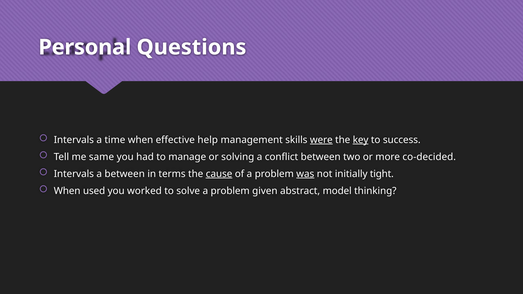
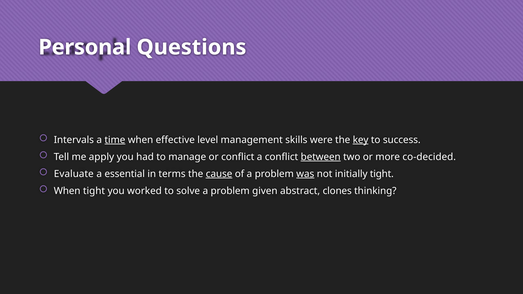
time underline: none -> present
help: help -> level
were underline: present -> none
same: same -> apply
or solving: solving -> conflict
between at (321, 157) underline: none -> present
Intervals at (74, 174): Intervals -> Evaluate
a between: between -> essential
When used: used -> tight
model: model -> clones
